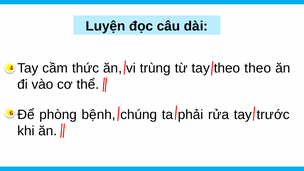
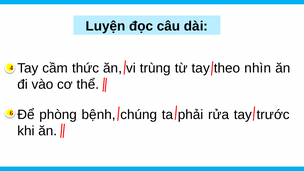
theo theo: theo -> nhìn
